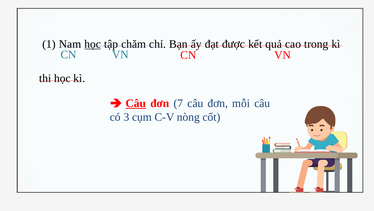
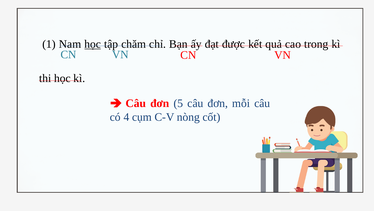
Câu at (136, 103) underline: present -> none
7: 7 -> 5
3: 3 -> 4
